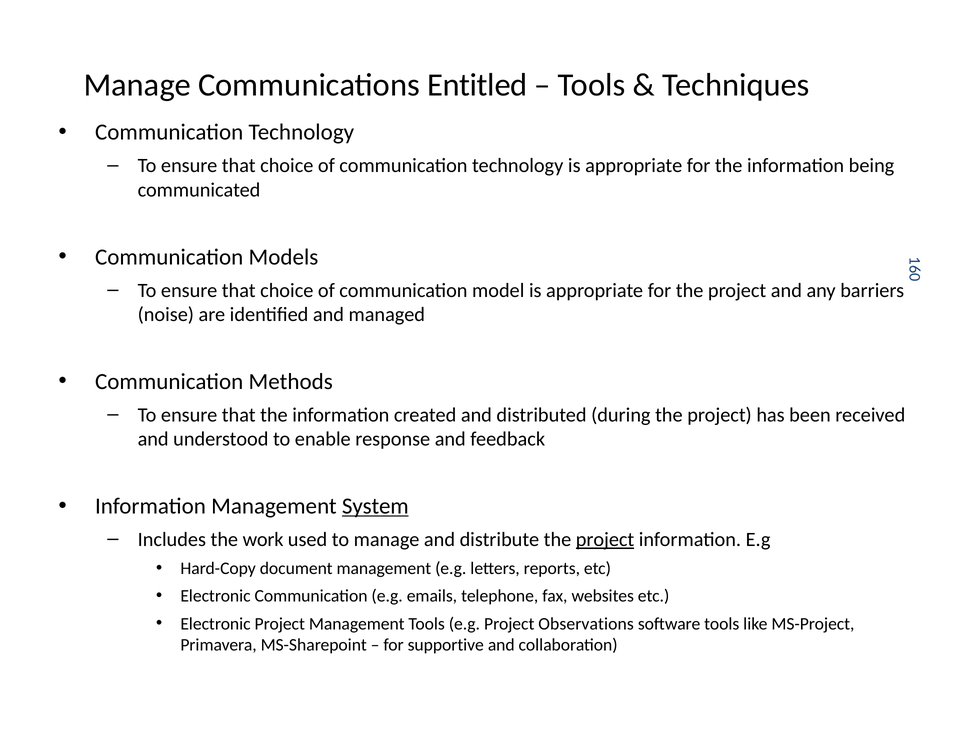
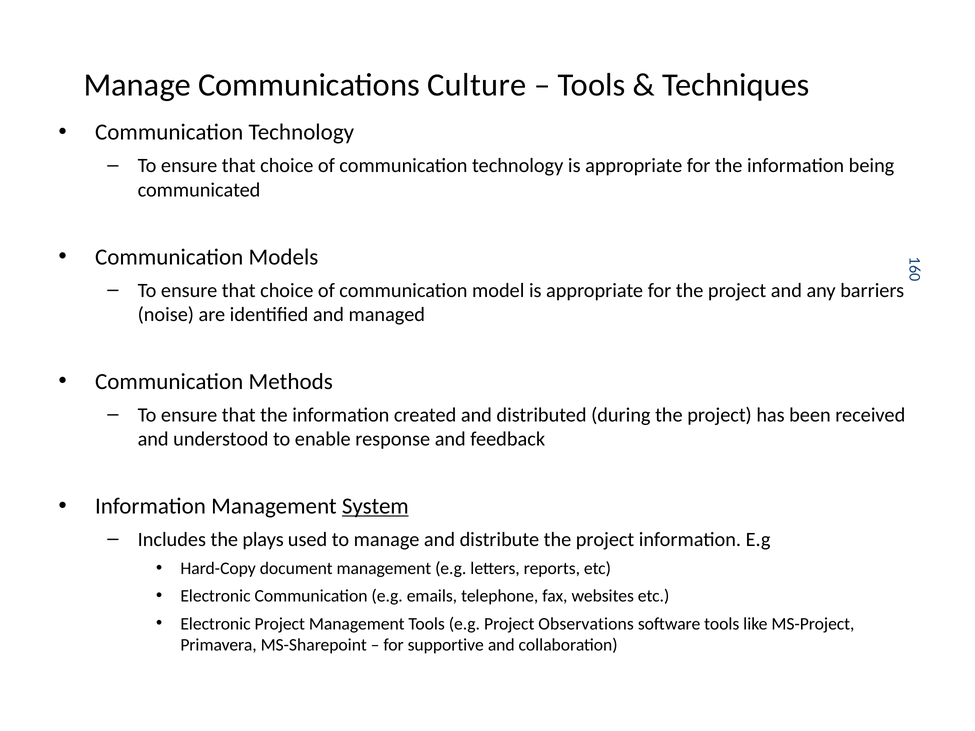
Entitled: Entitled -> Culture
work: work -> plays
project at (605, 540) underline: present -> none
